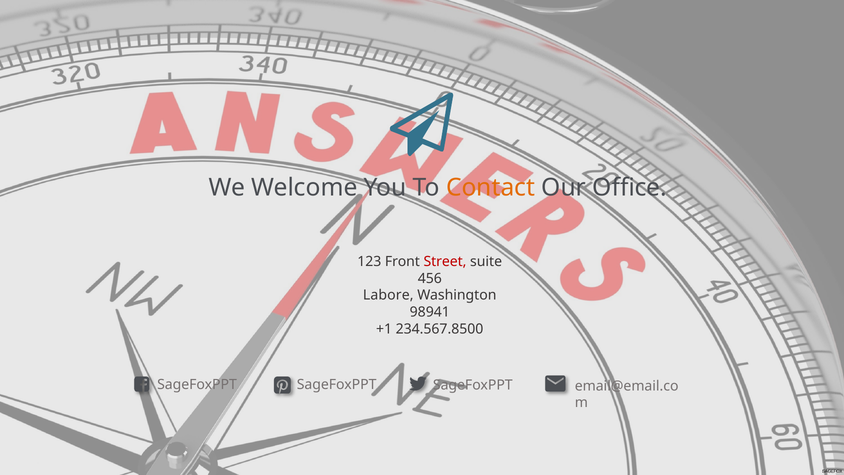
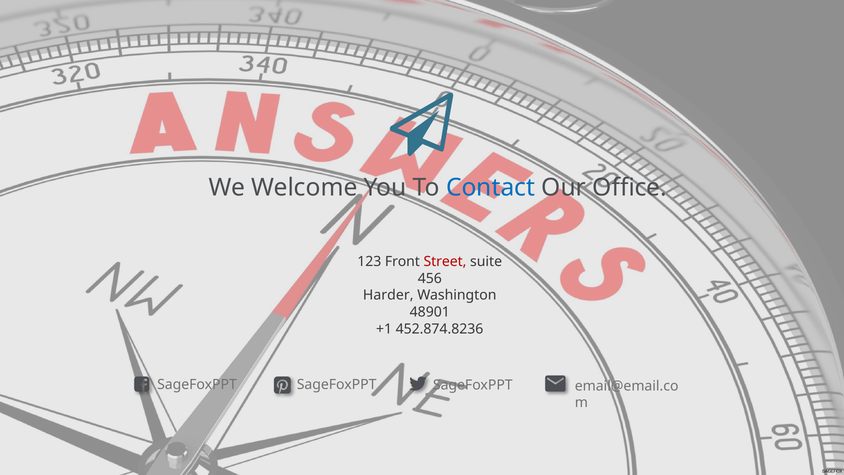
Contact colour: orange -> blue
Labore: Labore -> Harder
98941: 98941 -> 48901
234.567.8500: 234.567.8500 -> 452.874.8236
